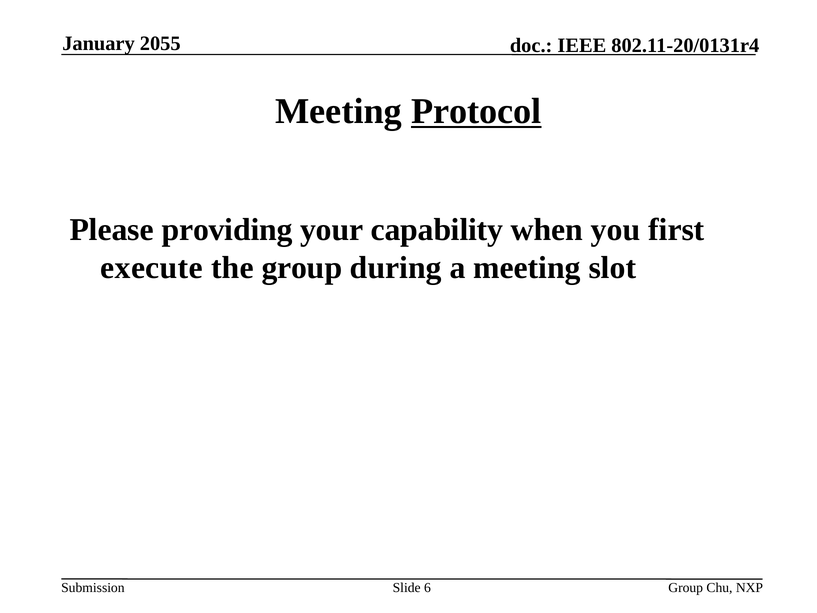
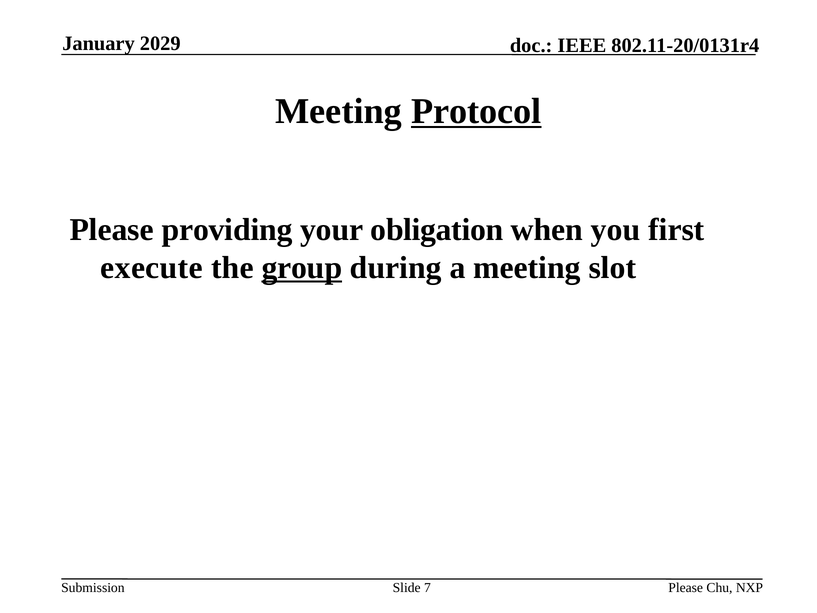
2055: 2055 -> 2029
capability: capability -> obligation
group at (302, 268) underline: none -> present
6: 6 -> 7
Group at (686, 588): Group -> Please
